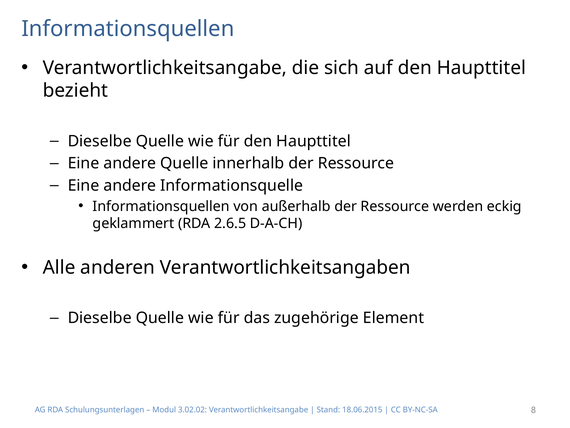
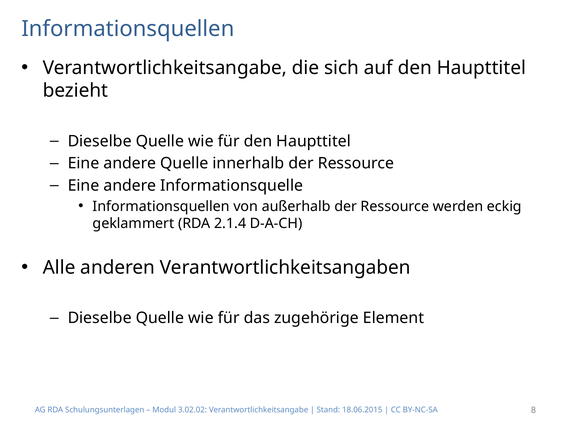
2.6.5: 2.6.5 -> 2.1.4
